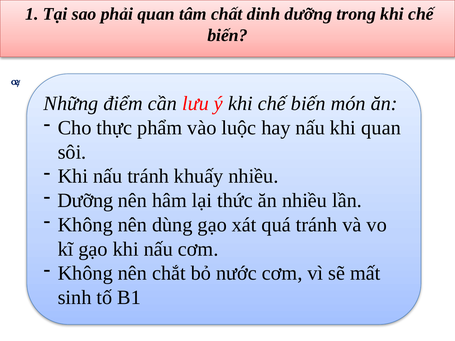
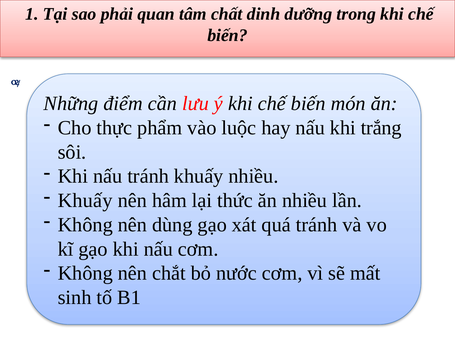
khi quan: quan -> trắng
Dưỡng at (85, 201): Dưỡng -> Khuấy
